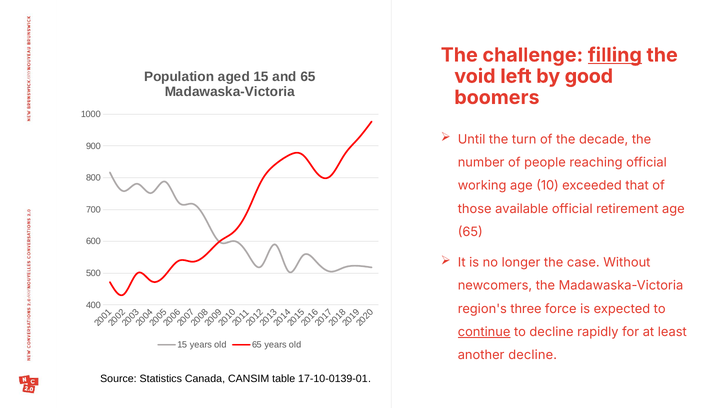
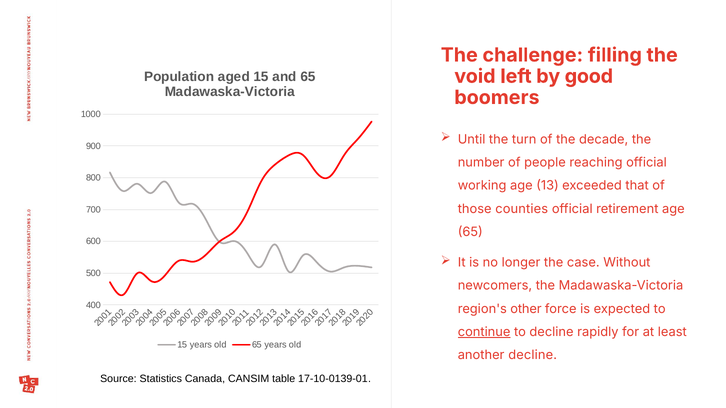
filling underline: present -> none
10: 10 -> 13
available: available -> counties
three: three -> other
